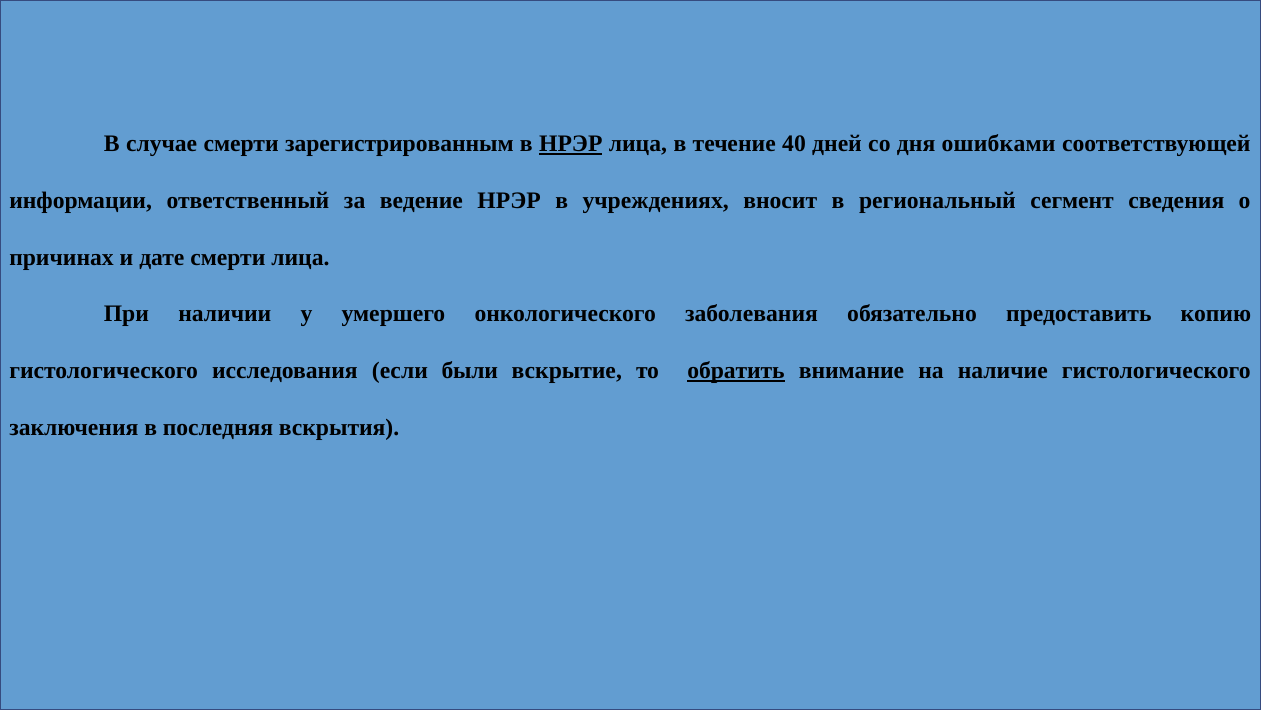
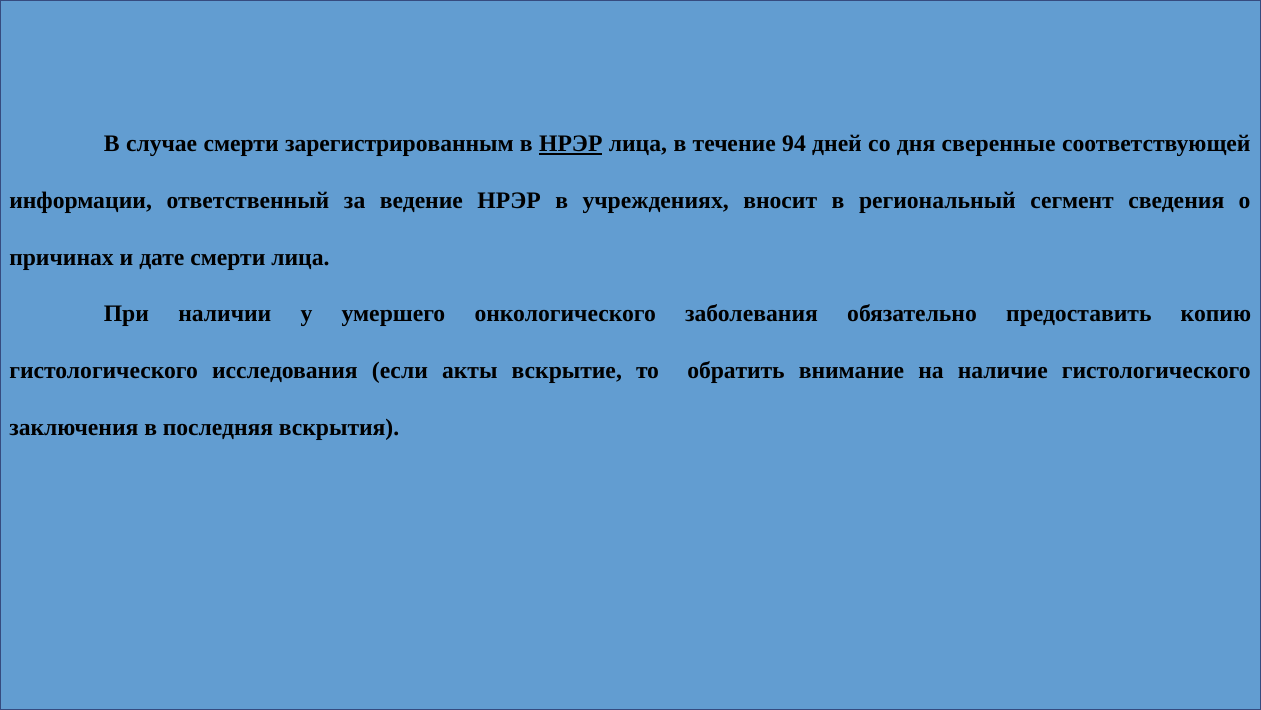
40: 40 -> 94
ошибками: ошибками -> сверенные
были: были -> акты
обратить underline: present -> none
